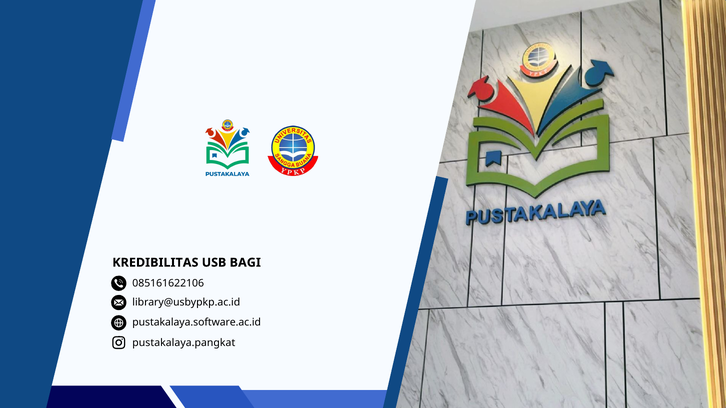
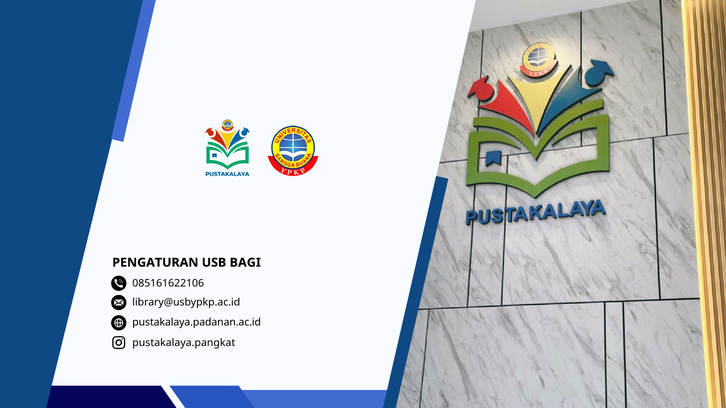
KREDIBILITAS: KREDIBILITAS -> PENGATURAN
pustakalaya.software.ac.id: pustakalaya.software.ac.id -> pustakalaya.padanan.ac.id
